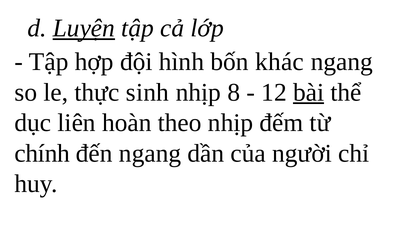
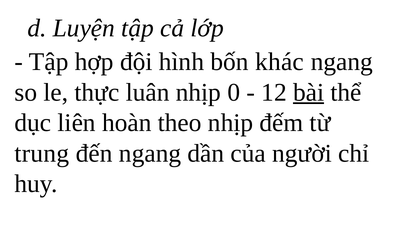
Luyện underline: present -> none
sinh: sinh -> luân
8: 8 -> 0
chính: chính -> trung
